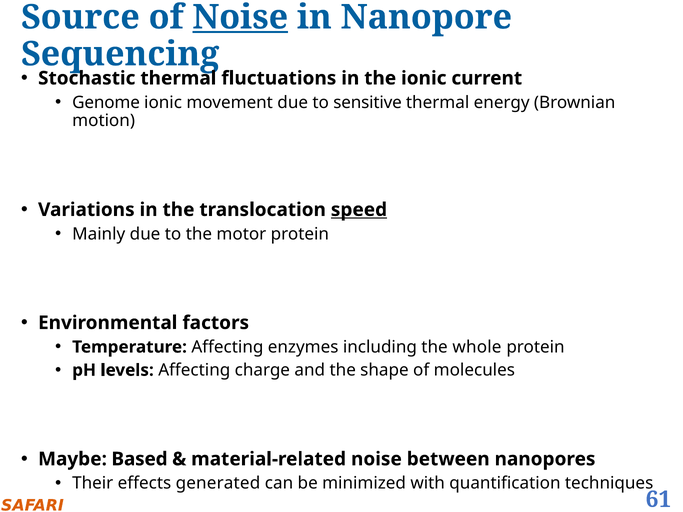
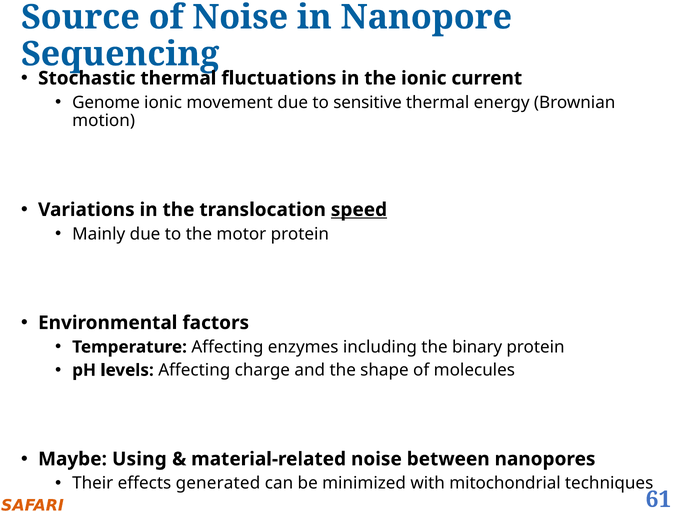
Noise at (240, 17) underline: present -> none
whole: whole -> binary
Based: Based -> Using
quantification: quantification -> mitochondrial
